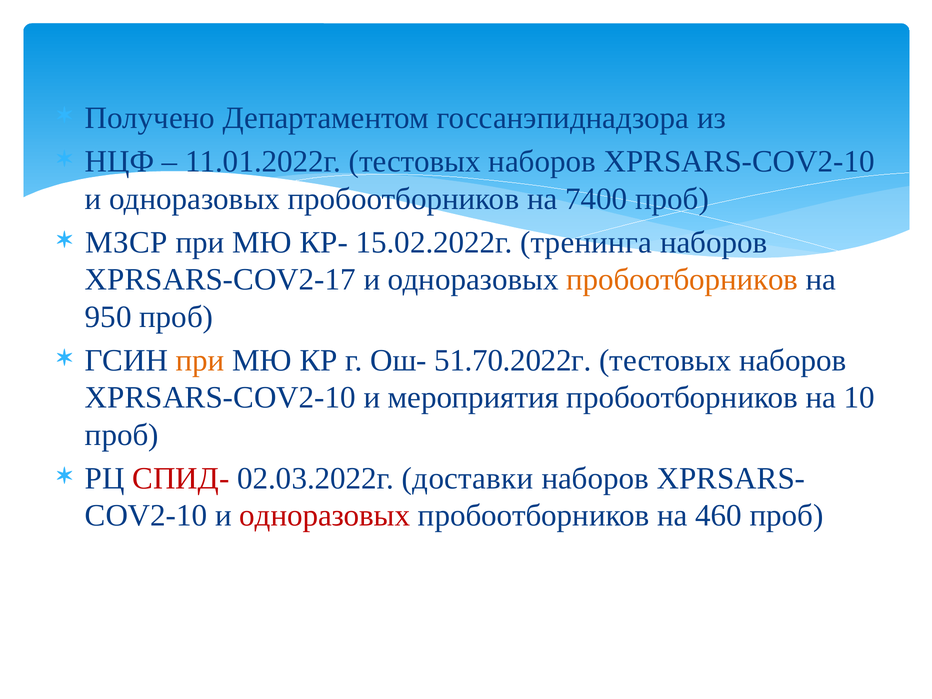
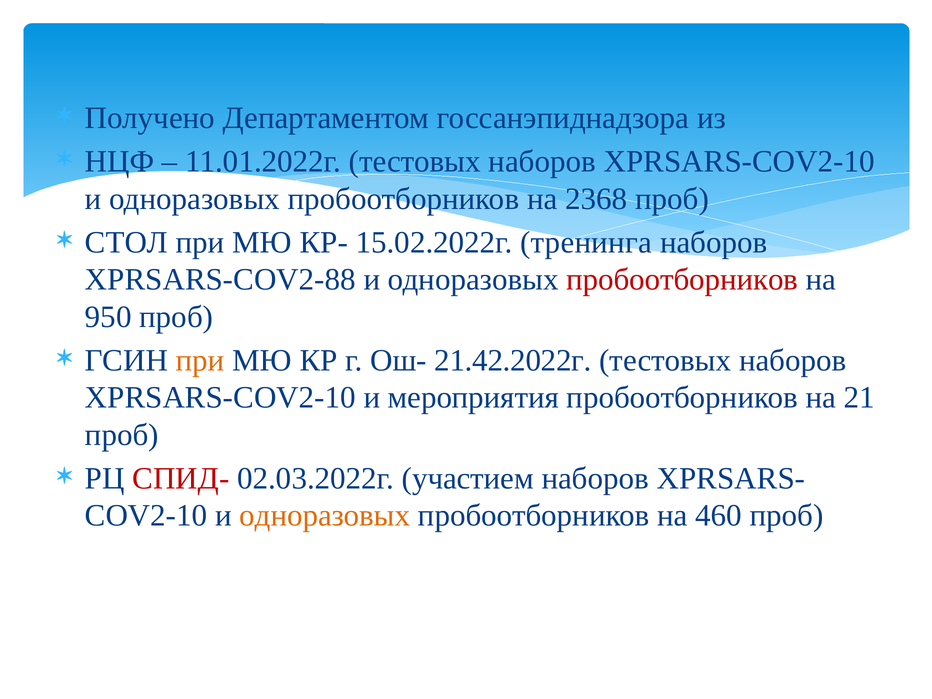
7400: 7400 -> 2368
МЗСР: МЗСР -> СТОЛ
XPRSARS-COV2-17: XPRSARS-COV2-17 -> XPRSARS-COV2-88
пробоотборников at (682, 280) colour: orange -> red
51.70.2022г: 51.70.2022г -> 21.42.2022г
10: 10 -> 21
доставки: доставки -> участием
одноразовых at (325, 516) colour: red -> orange
